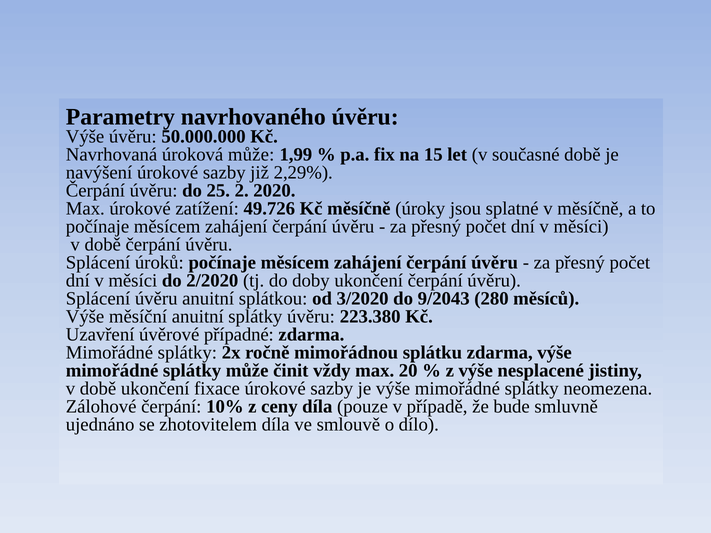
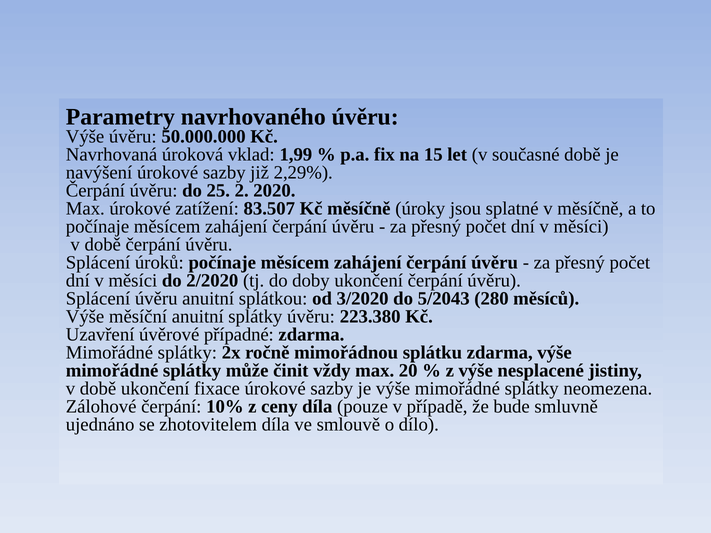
úroková může: může -> vklad
49.726: 49.726 -> 83.507
9/2043: 9/2043 -> 5/2043
